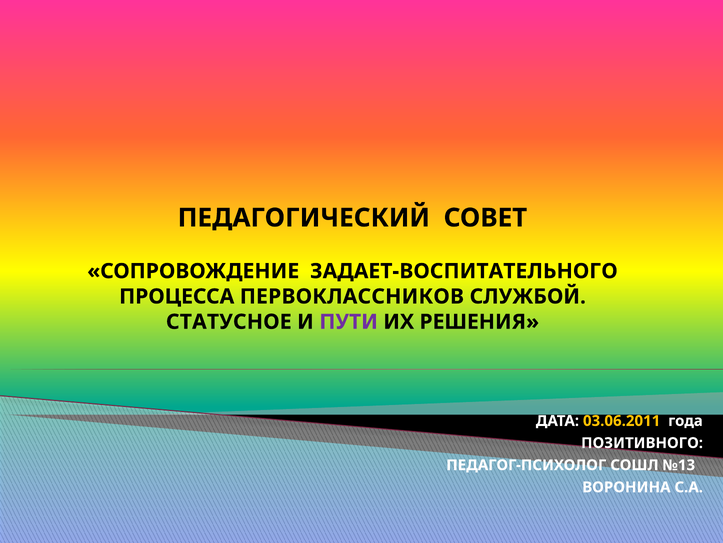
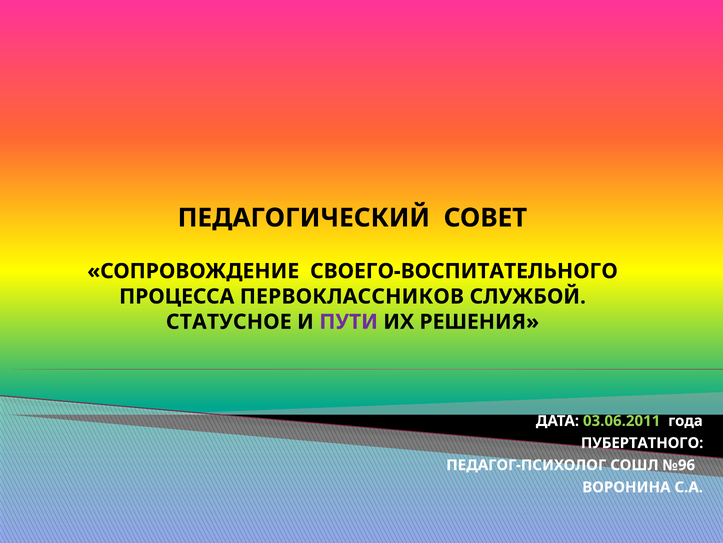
ЗАДАЕТ-ВОСПИТАТЕЛЬНОГО: ЗАДАЕТ-ВОСПИТАТЕЛЬНОГО -> СВОЕГО-ВОСПИТАТЕЛЬНОГО
03.06.2011 colour: yellow -> light green
ПОЗИТИВНОГО: ПОЗИТИВНОГО -> ПУБЕРТАТНОГО
№13: №13 -> №96
